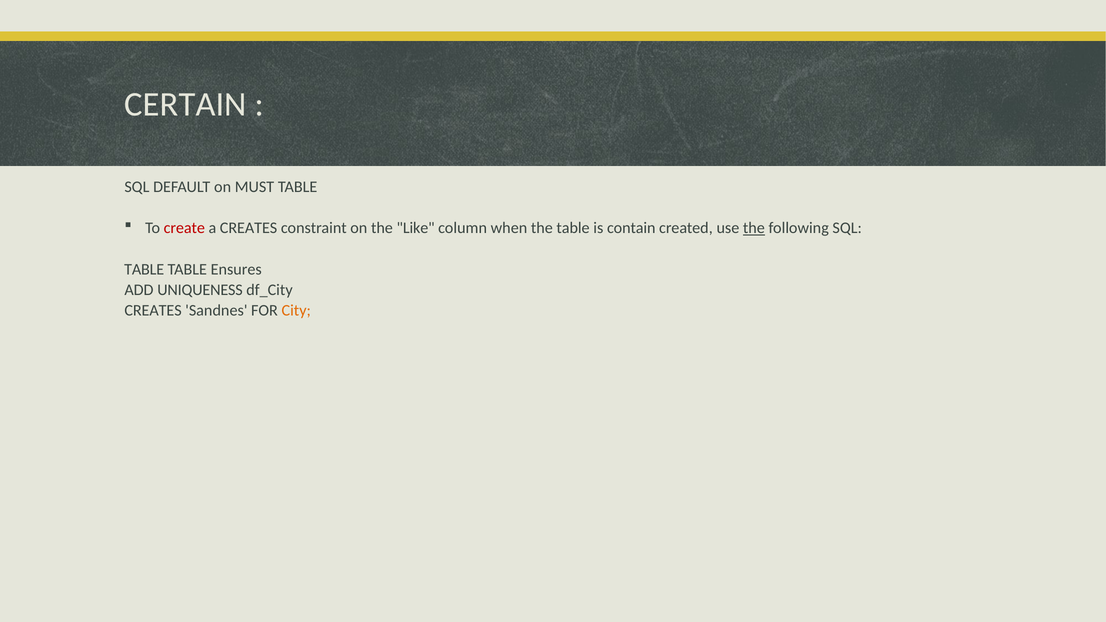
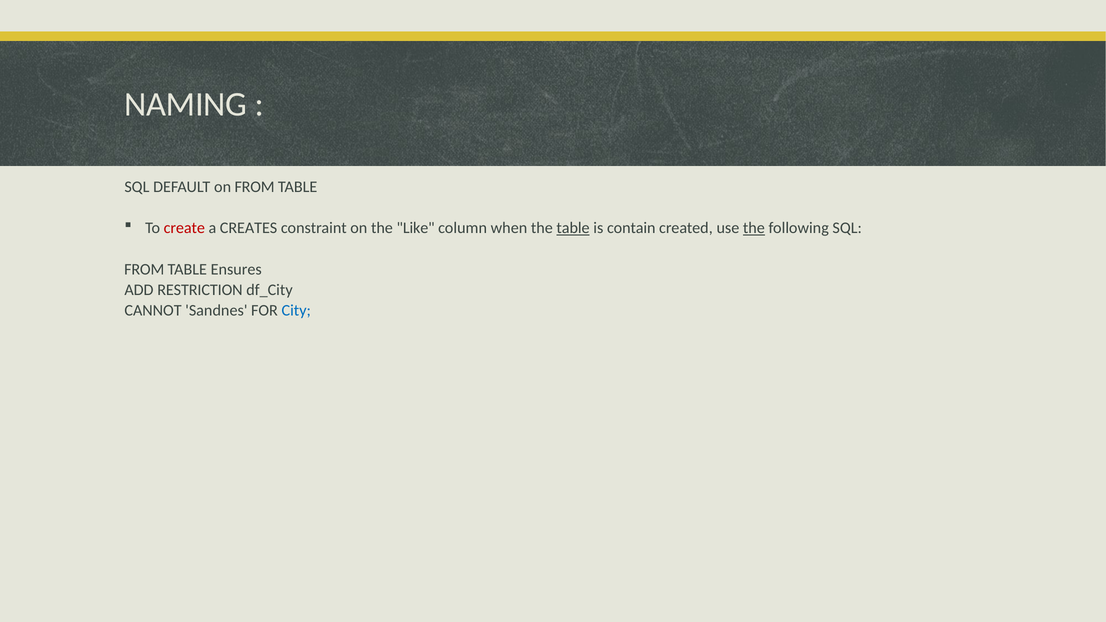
CERTAIN: CERTAIN -> NAMING
on MUST: MUST -> FROM
table at (573, 228) underline: none -> present
TABLE at (144, 269): TABLE -> FROM
UNIQUENESS: UNIQUENESS -> RESTRICTION
CREATES at (153, 310): CREATES -> CANNOT
City colour: orange -> blue
